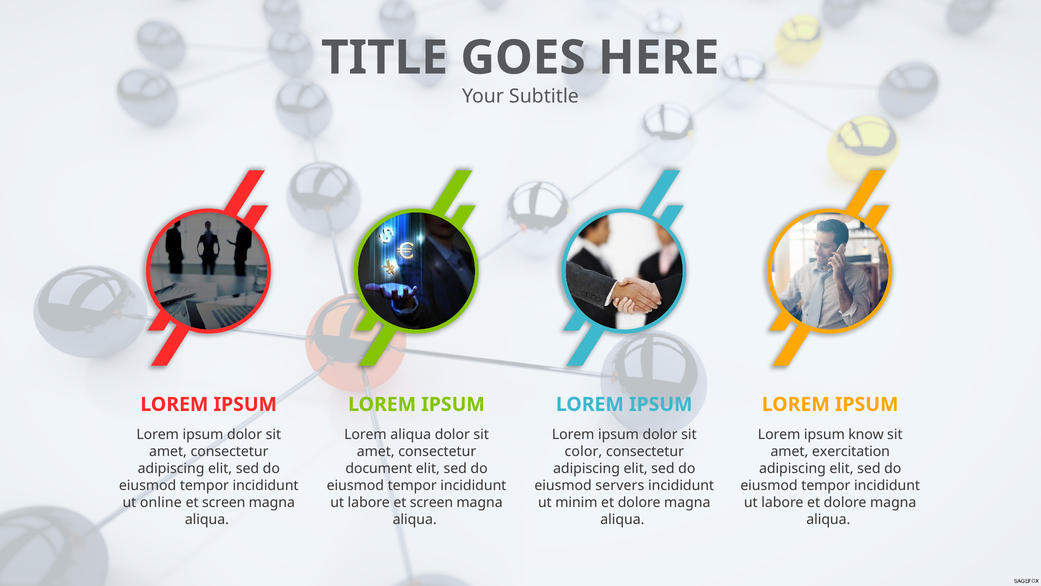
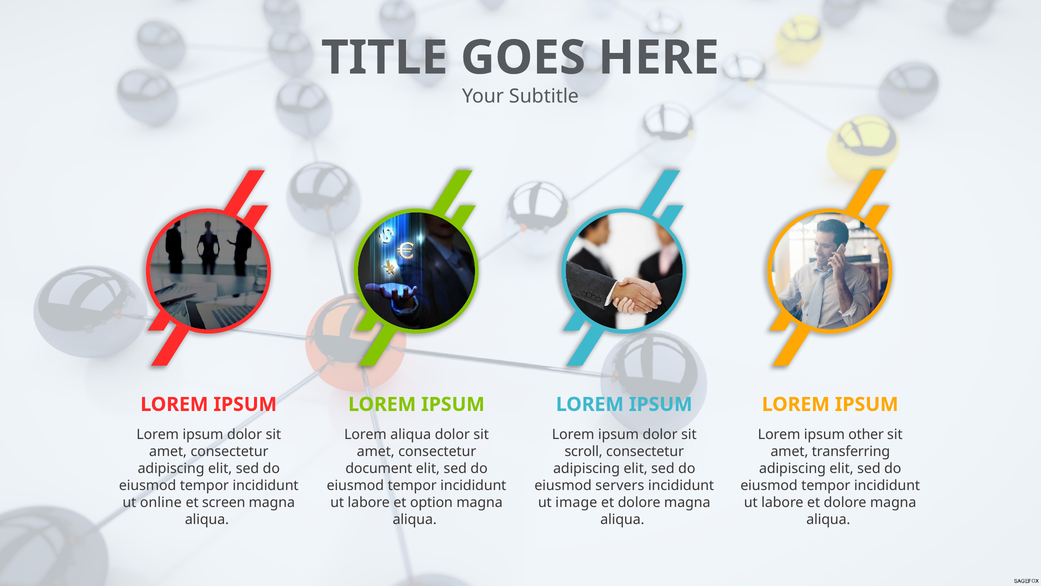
know: know -> other
color: color -> scroll
exercitation: exercitation -> transferring
labore et screen: screen -> option
minim: minim -> image
